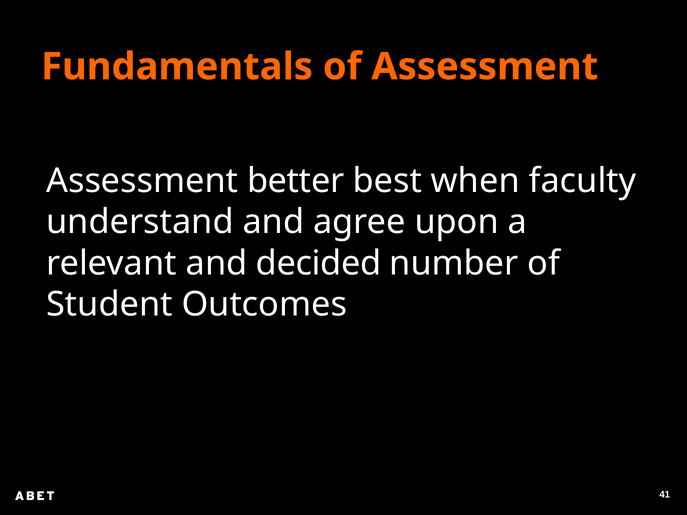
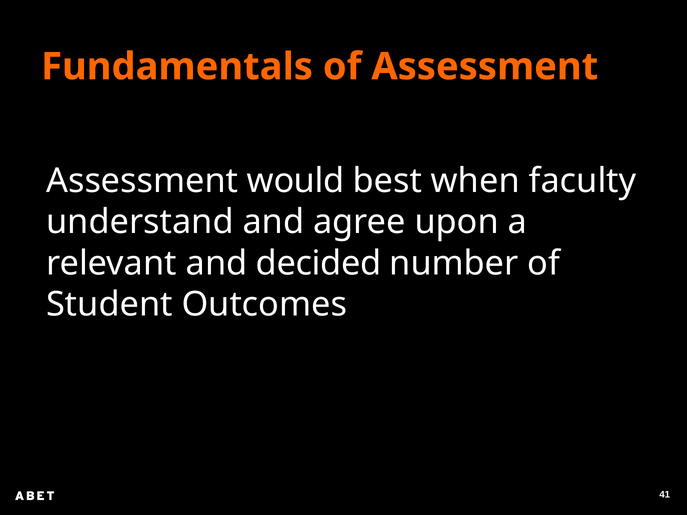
better: better -> would
